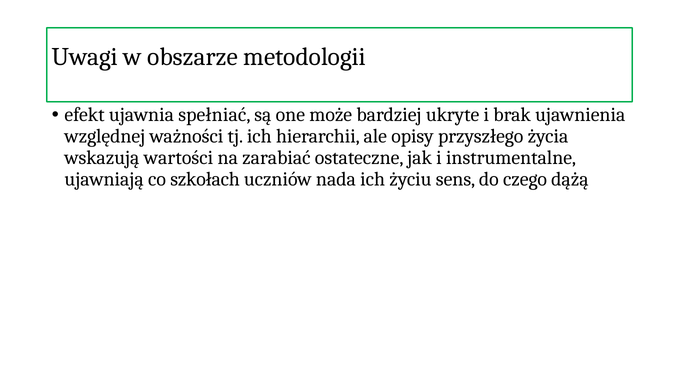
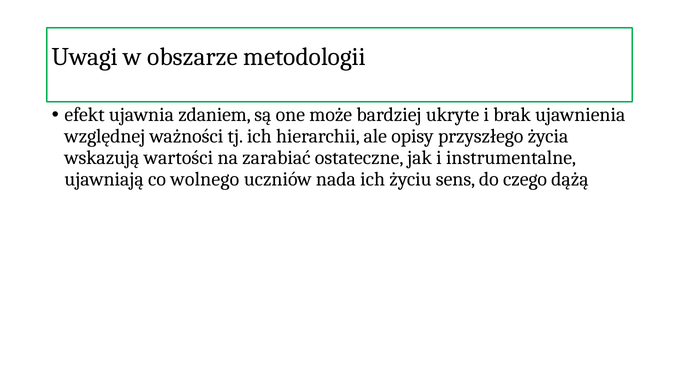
spełniać: spełniać -> zdaniem
szkołach: szkołach -> wolnego
